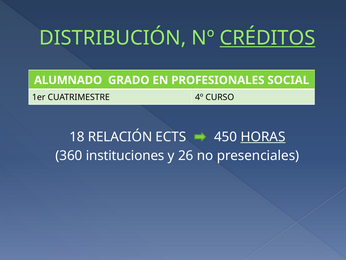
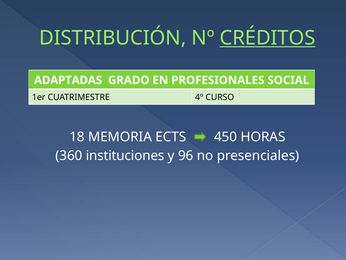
ALUMNADO: ALUMNADO -> ADAPTADAS
RELACIÓN: RELACIÓN -> MEMORIA
HORAS underline: present -> none
26: 26 -> 96
